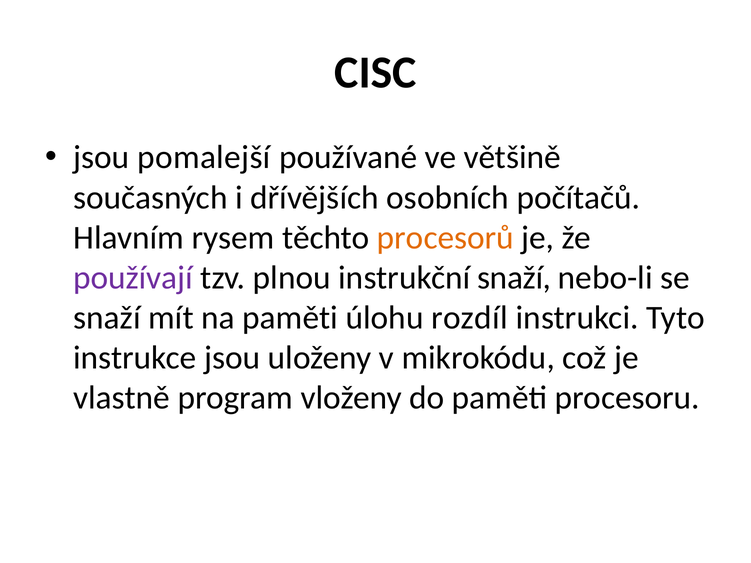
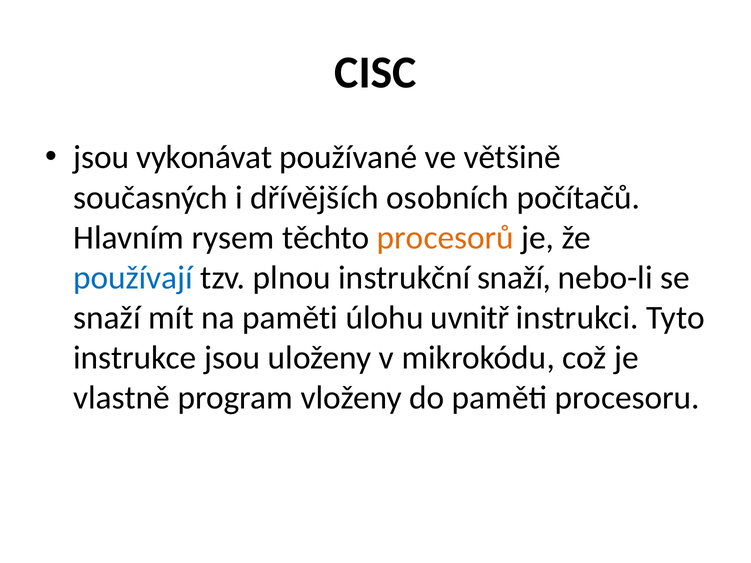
pomalejší: pomalejší -> vykonávat
používají colour: purple -> blue
rozdíl: rozdíl -> uvnitř
